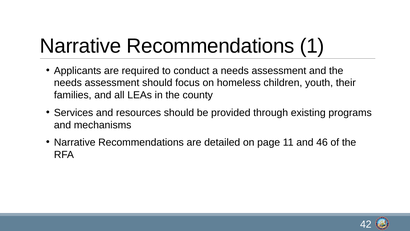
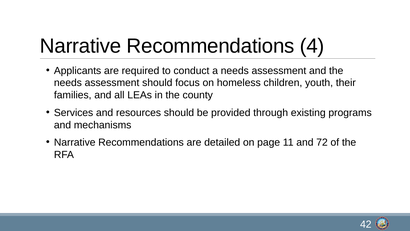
1: 1 -> 4
46: 46 -> 72
